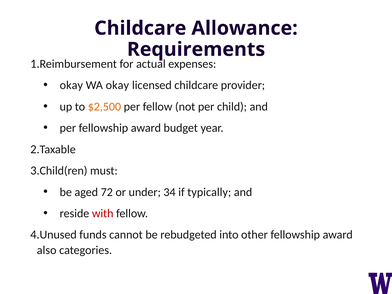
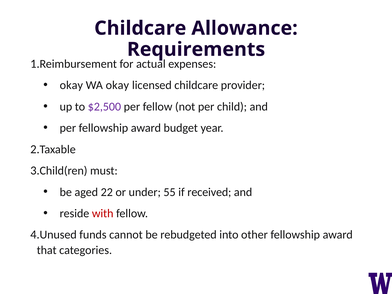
$2,500 colour: orange -> purple
72: 72 -> 22
34: 34 -> 55
typically: typically -> received
also: also -> that
